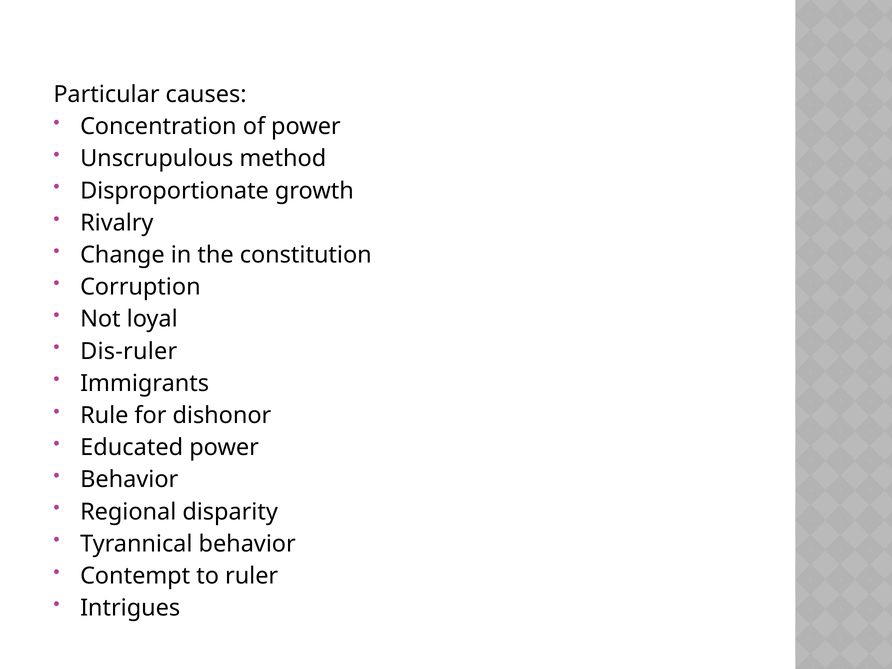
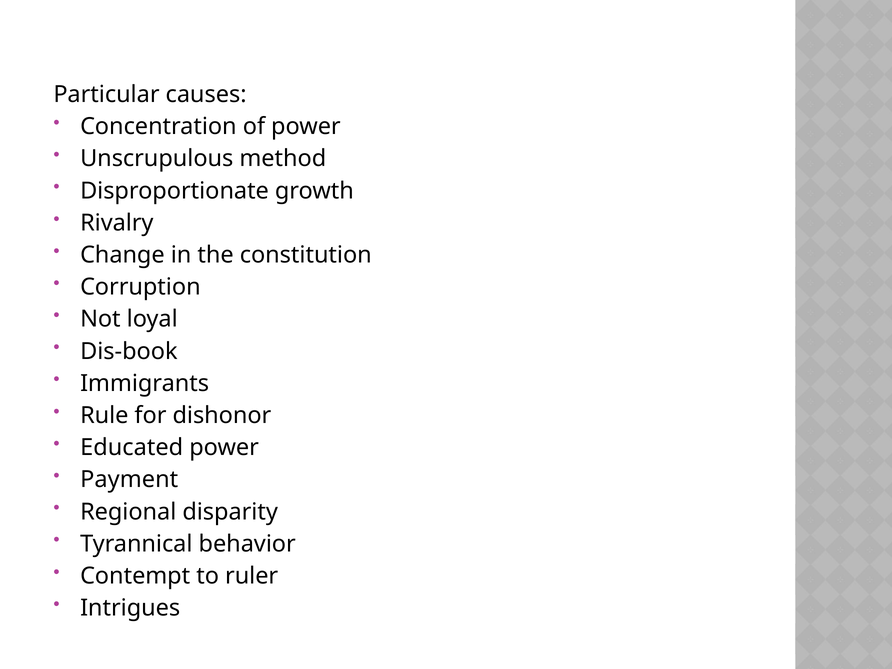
Dis-ruler: Dis-ruler -> Dis-book
Behavior at (129, 480): Behavior -> Payment
